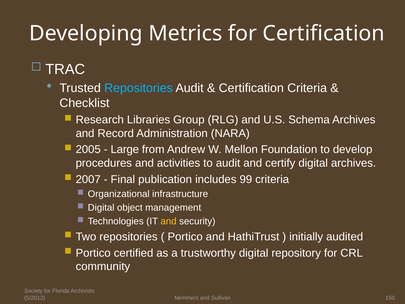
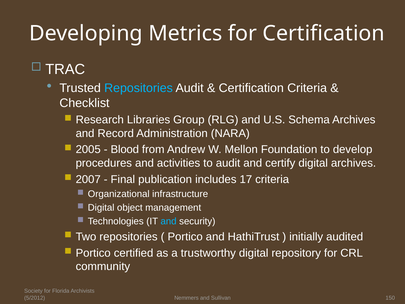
Large: Large -> Blood
99: 99 -> 17
and at (169, 221) colour: yellow -> light blue
